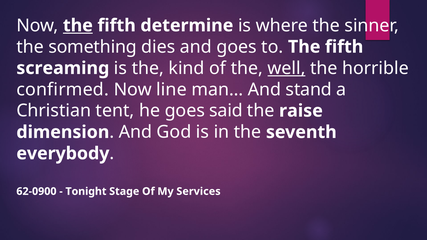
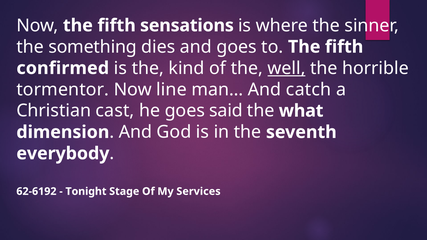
the at (78, 25) underline: present -> none
determine: determine -> sensations
screaming: screaming -> confirmed
confirmed: confirmed -> tormentor
stand: stand -> catch
tent: tent -> cast
raise: raise -> what
62-0900: 62-0900 -> 62-6192
